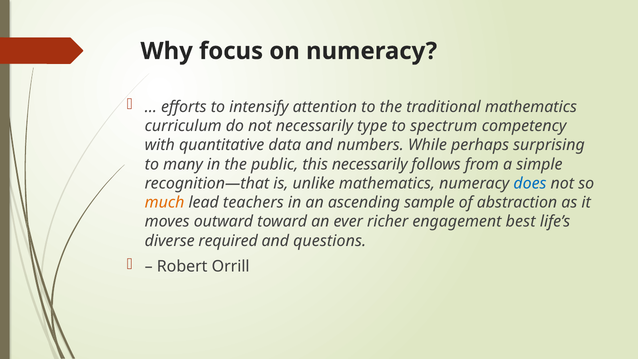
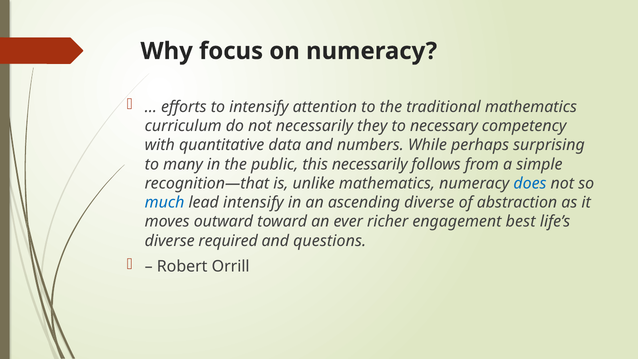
type: type -> they
spectrum: spectrum -> necessary
much colour: orange -> blue
lead teachers: teachers -> intensify
ascending sample: sample -> diverse
